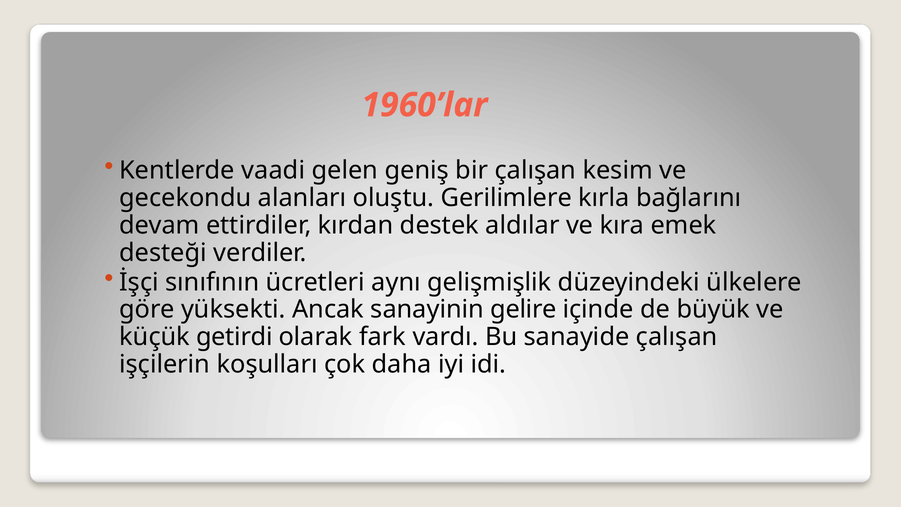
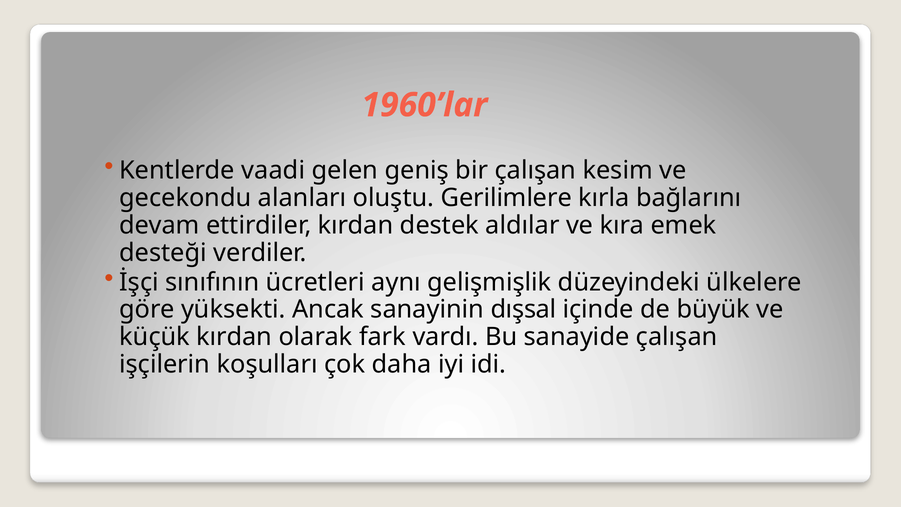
gelire: gelire -> dışsal
küçük getirdi: getirdi -> kırdan
